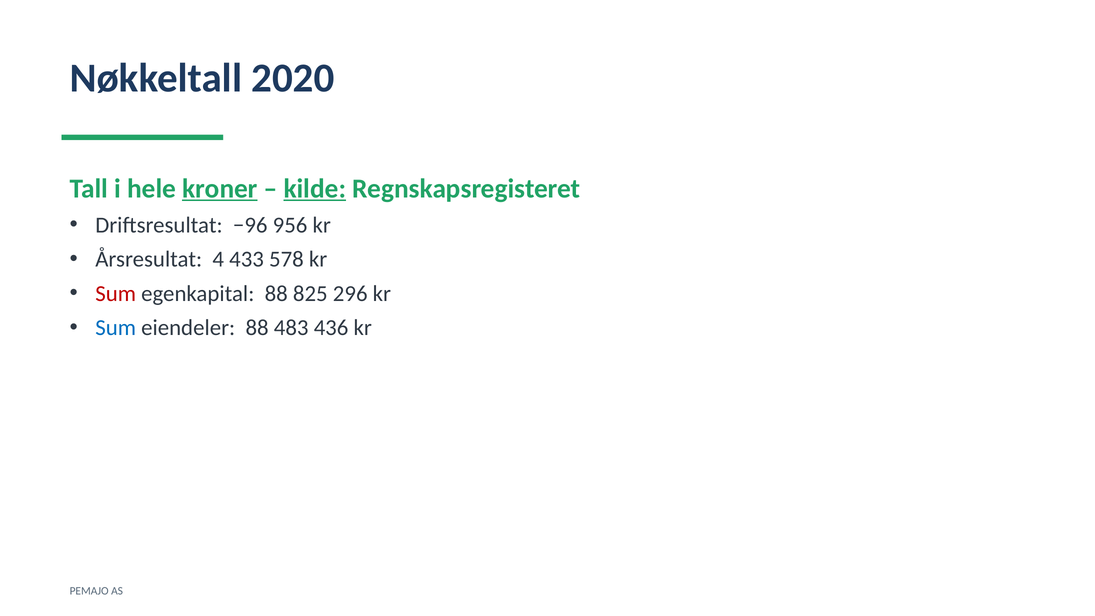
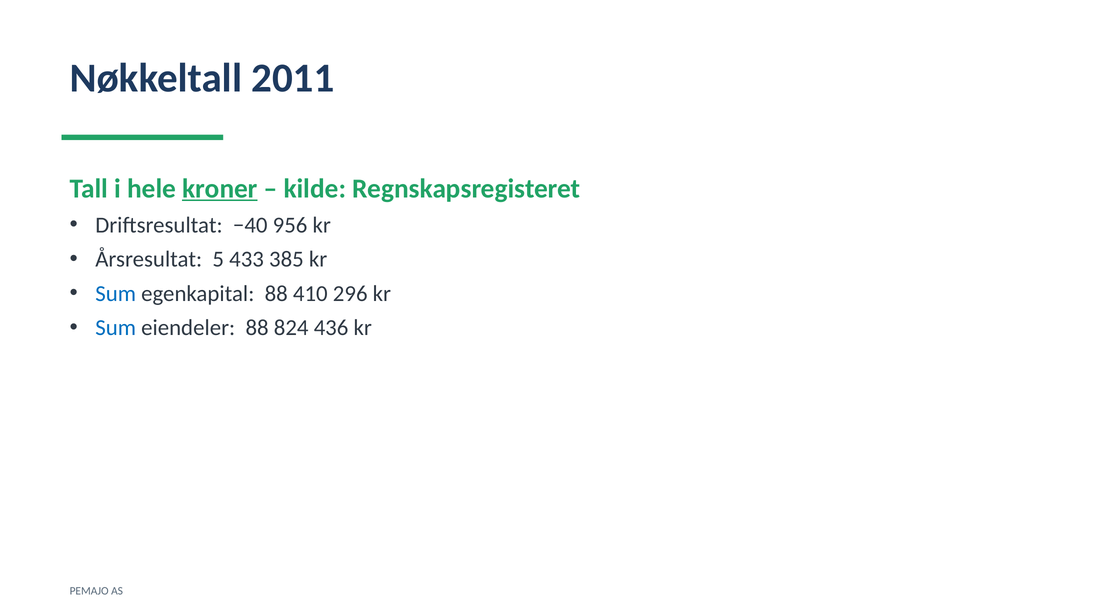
2020: 2020 -> 2011
kilde underline: present -> none
−96: −96 -> −40
4: 4 -> 5
578: 578 -> 385
Sum at (116, 294) colour: red -> blue
825: 825 -> 410
483: 483 -> 824
